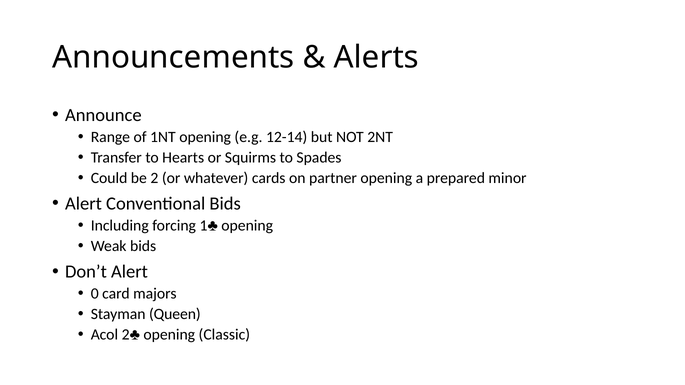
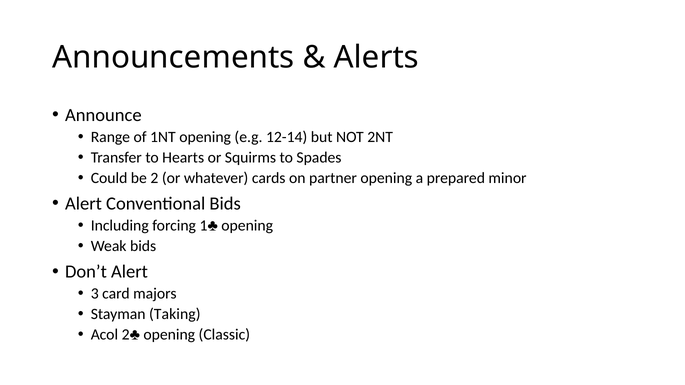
0: 0 -> 3
Queen: Queen -> Taking
